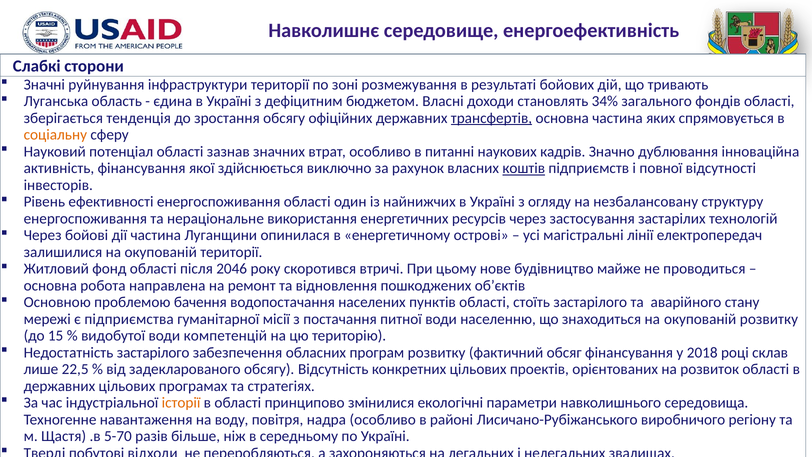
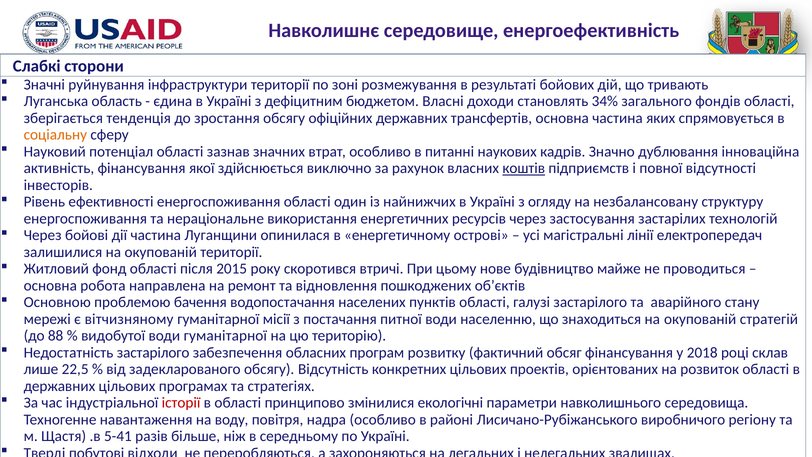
трансфертів underline: present -> none
2046: 2046 -> 2015
стоїть: стоїть -> галузі
підприємства: підприємства -> вітчизняному
окупованій розвитку: розвитку -> стратегій
15: 15 -> 88
води компетенцій: компетенцій -> гуманітарної
історії colour: orange -> red
5-70: 5-70 -> 5-41
